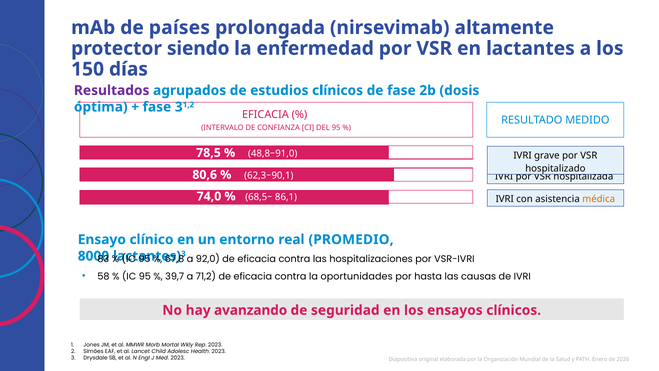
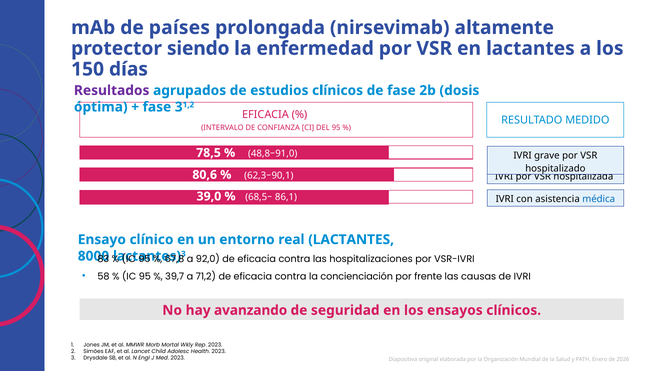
74,0: 74,0 -> 39,0
médica colour: orange -> blue
real PROMEDIO: PROMEDIO -> LACTANTES
oportunidades: oportunidades -> concienciación
hasta: hasta -> frente
